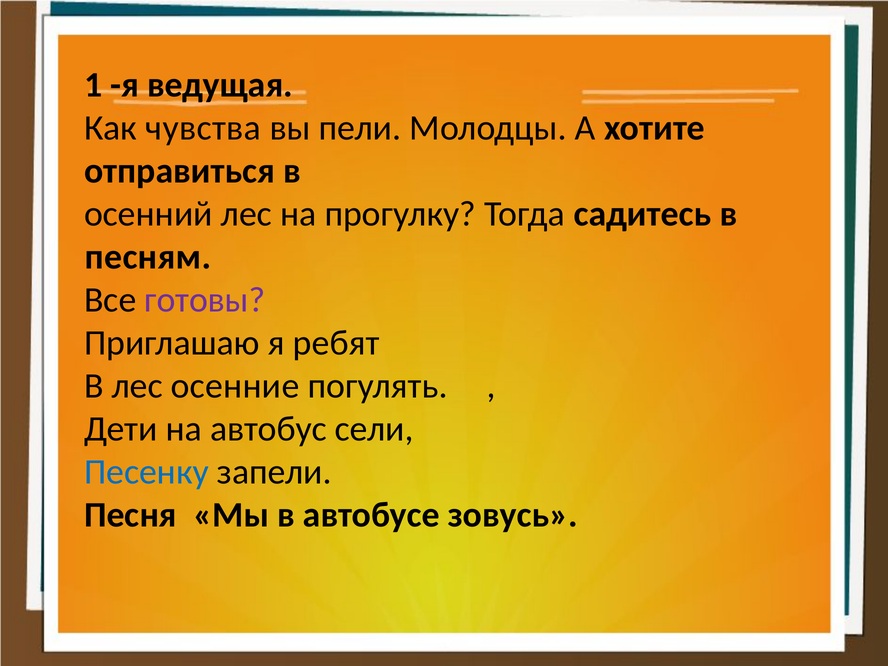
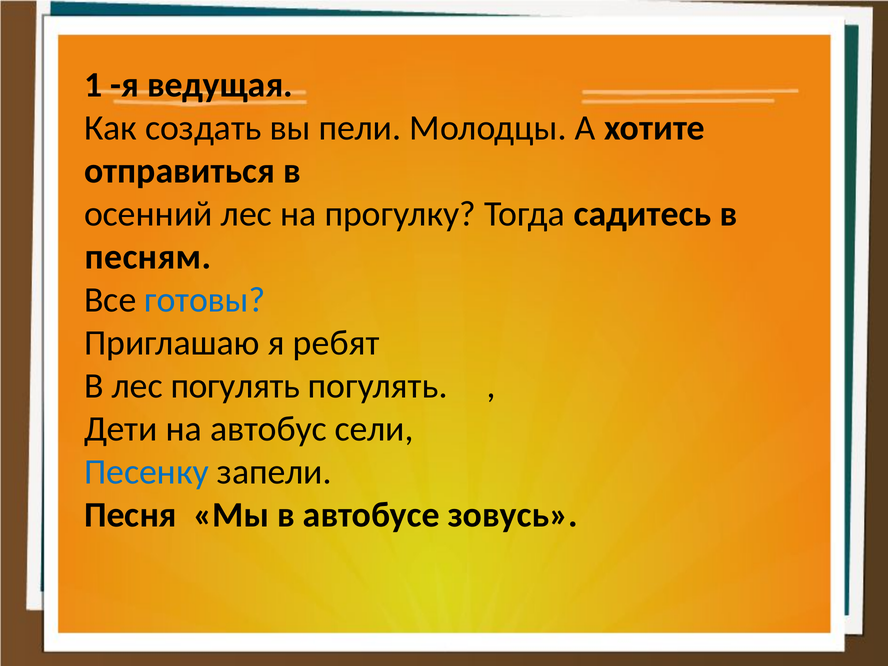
чувства: чувства -> создать
готовы colour: purple -> blue
лес осенние: осенние -> погулять
